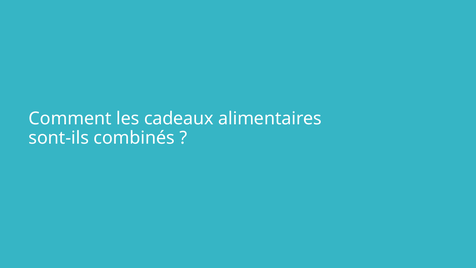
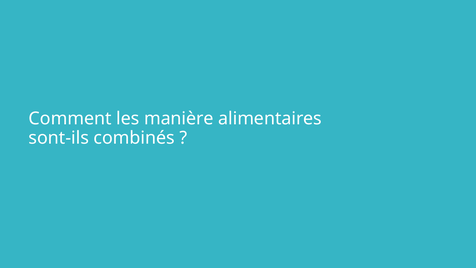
cadeaux: cadeaux -> manière
